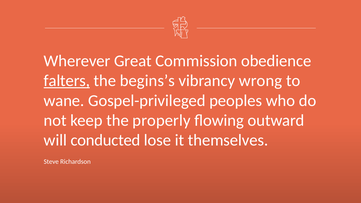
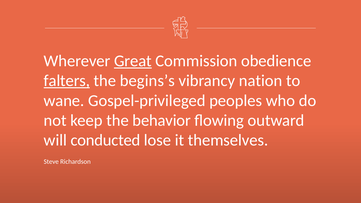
Great underline: none -> present
wrong: wrong -> nation
properly: properly -> behavior
